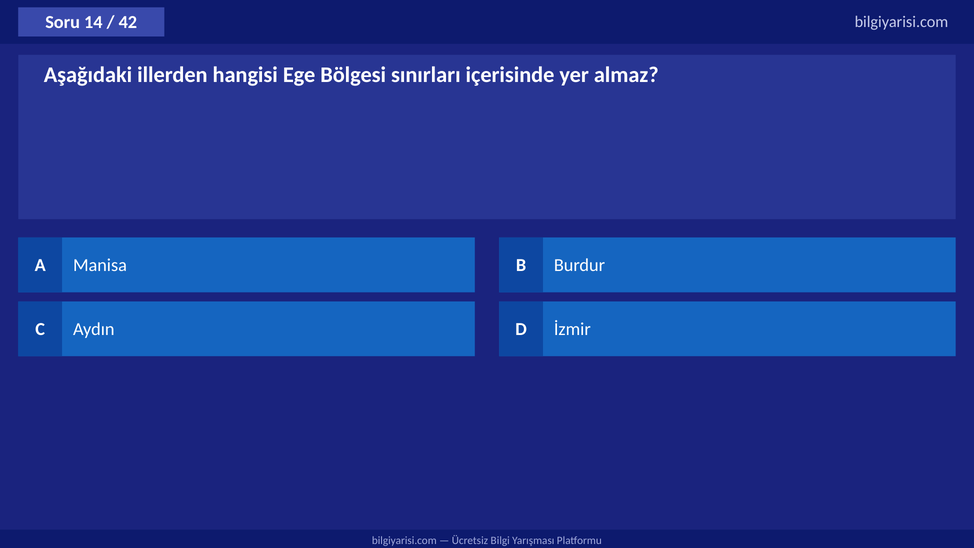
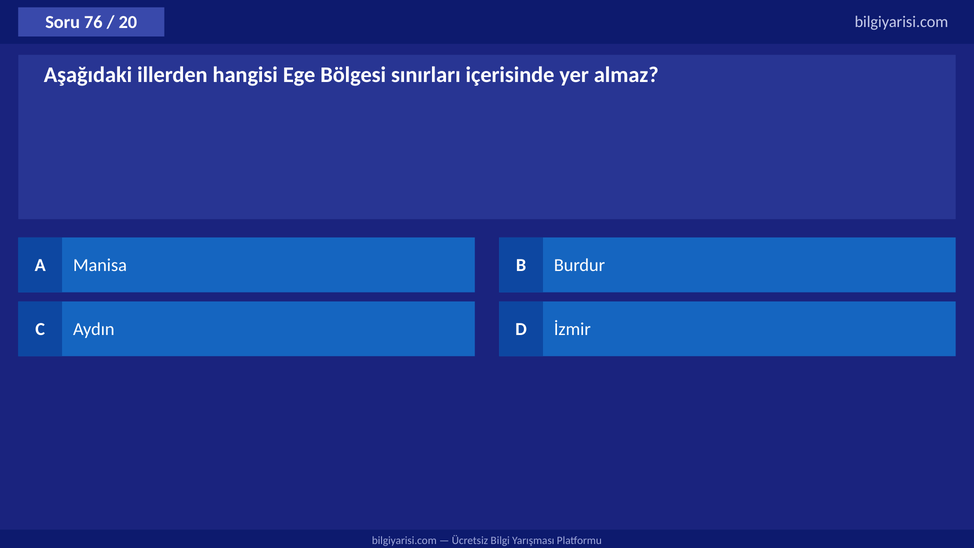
14: 14 -> 76
42: 42 -> 20
